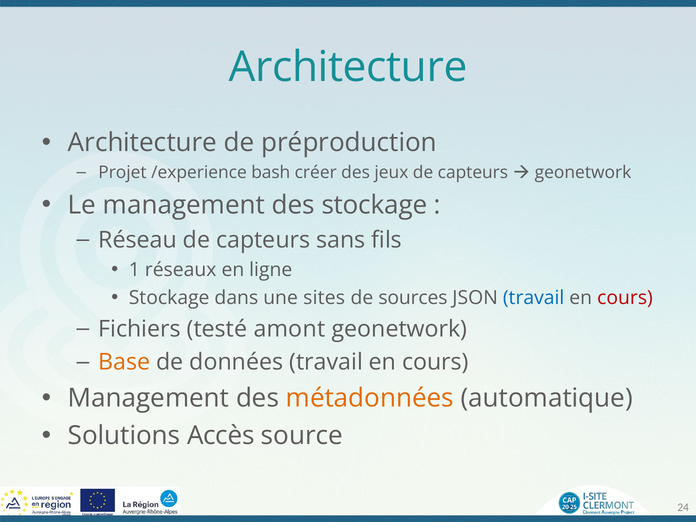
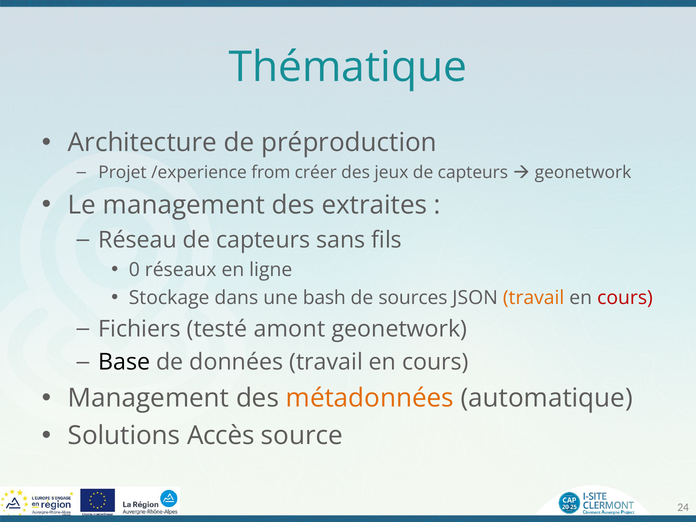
Architecture at (348, 67): Architecture -> Thématique
bash: bash -> from
des stockage: stockage -> extraites
1: 1 -> 0
sites: sites -> bash
travail at (534, 298) colour: blue -> orange
Base colour: orange -> black
